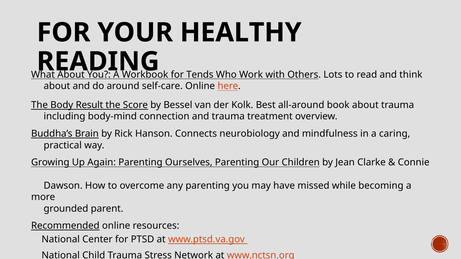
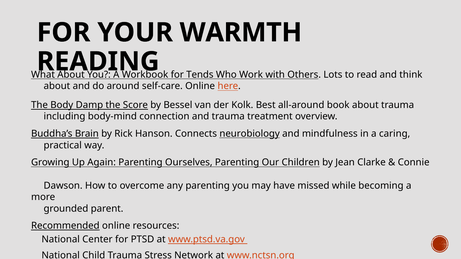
HEALTHY: HEALTHY -> WARMTH
Result: Result -> Damp
neurobiology underline: none -> present
